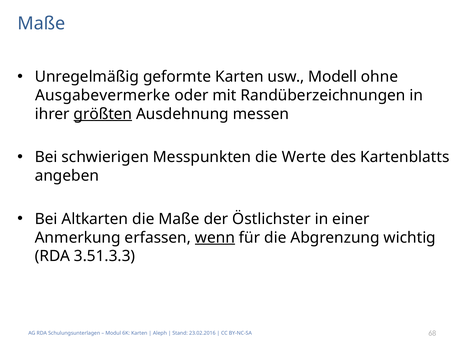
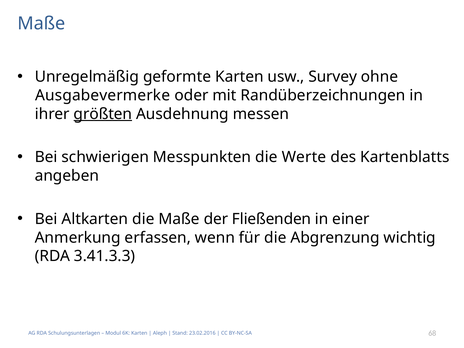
Modell: Modell -> Survey
Östlichster: Östlichster -> Fließenden
wenn underline: present -> none
3.51.3.3: 3.51.3.3 -> 3.41.3.3
